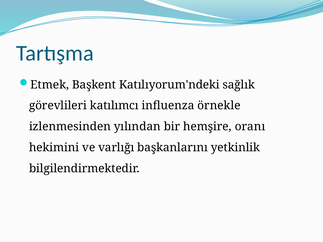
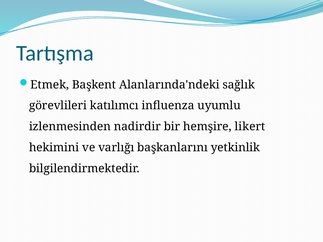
Katılıyorum'ndeki: Katılıyorum'ndeki -> Alanlarında'ndeki
örnekle: örnekle -> uyumlu
yılından: yılından -> nadirdir
oranı: oranı -> likert
